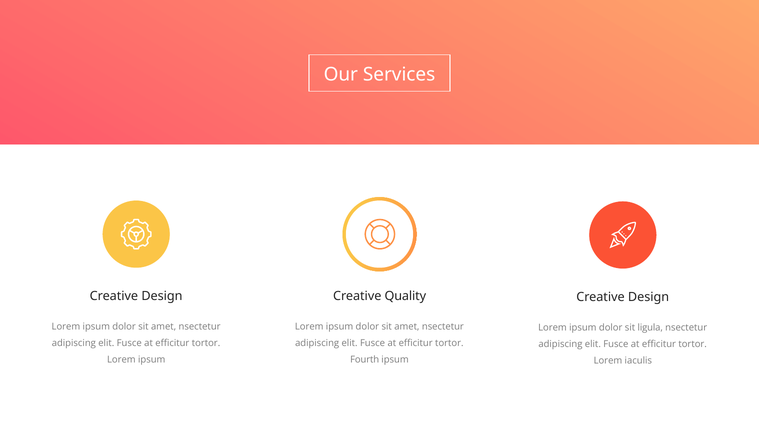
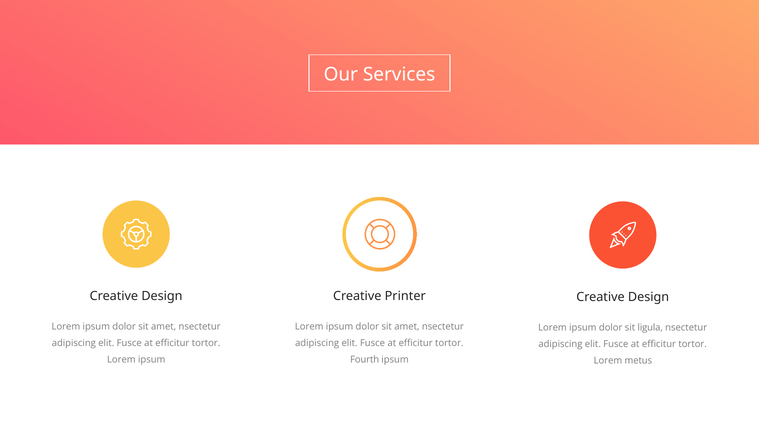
Quality: Quality -> Printer
iaculis: iaculis -> metus
